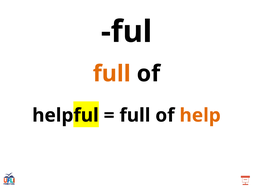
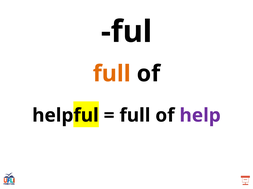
help colour: orange -> purple
